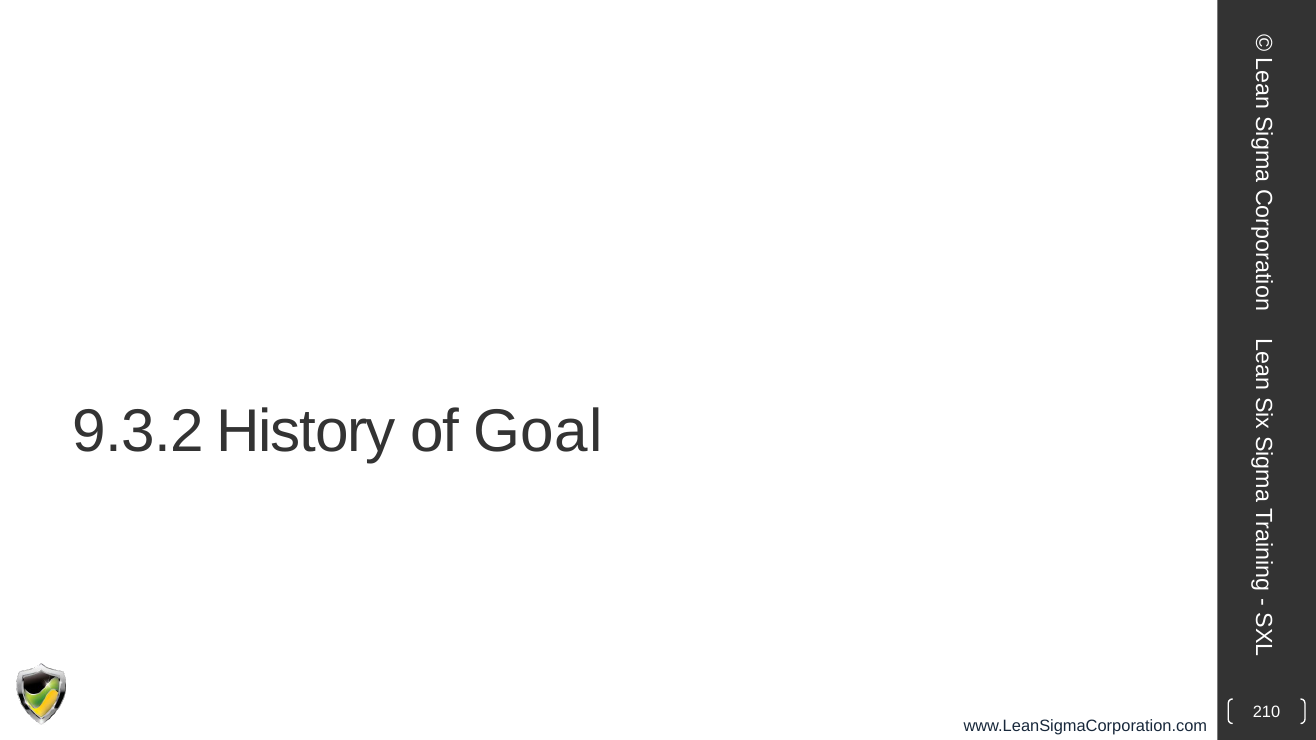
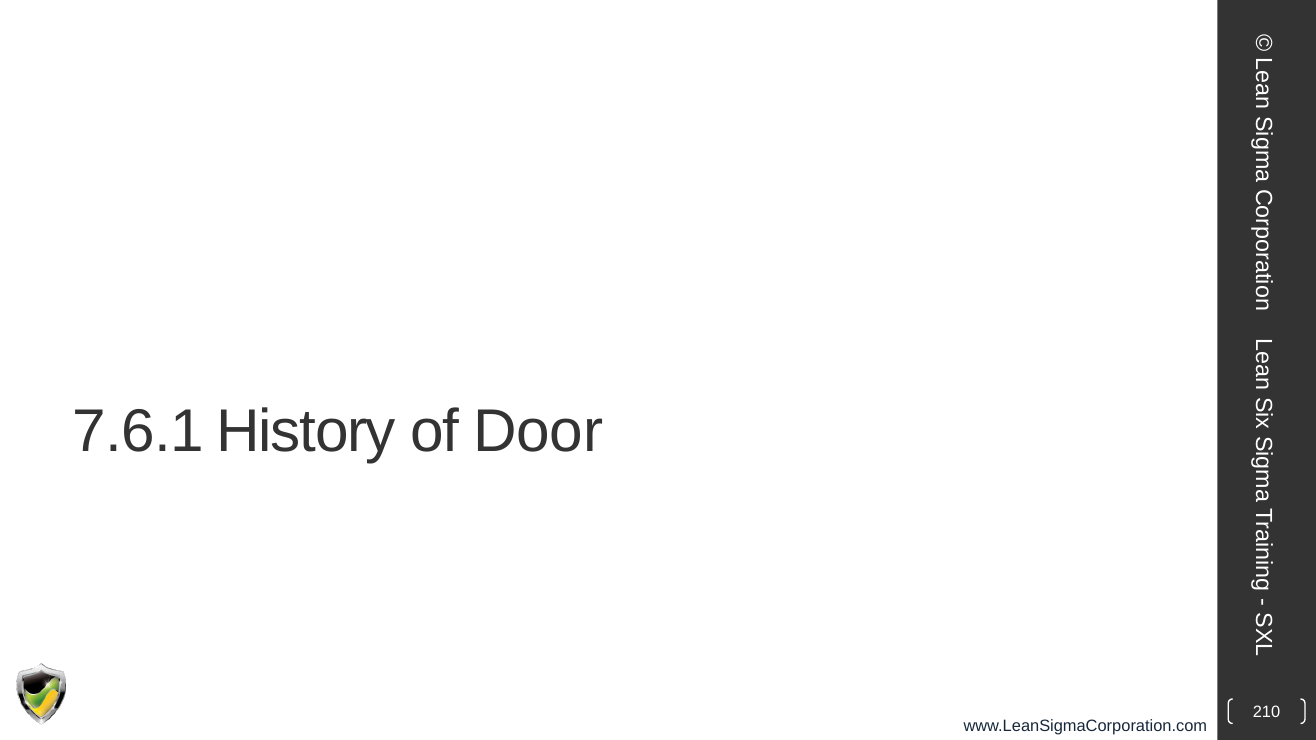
9.3.2: 9.3.2 -> 7.6.1
Goal: Goal -> Door
